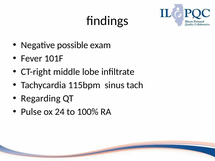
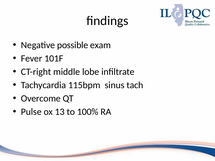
Regarding: Regarding -> Overcome
24: 24 -> 13
